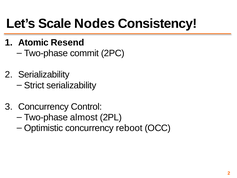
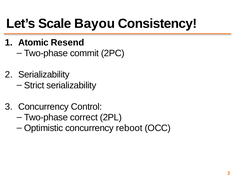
Nodes: Nodes -> Bayou
almost: almost -> correct
